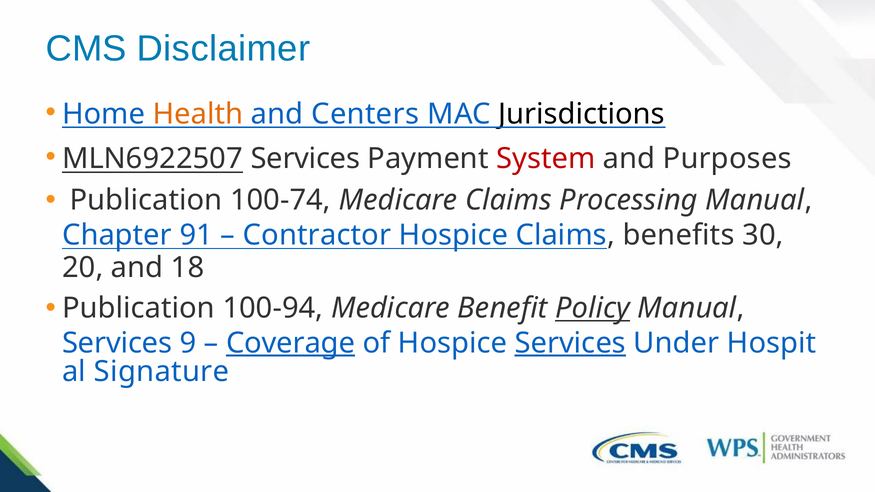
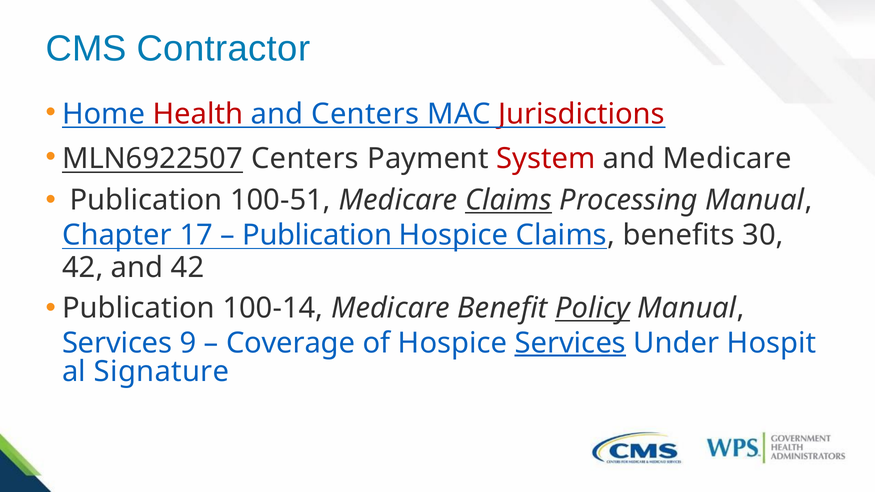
Disclaimer: Disclaimer -> Contractor
Health colour: orange -> red
Jurisdictions colour: black -> red
MLN6922507 Services: Services -> Centers
and Purposes: Purposes -> Medicare
100-74: 100-74 -> 100-51
Claims at (508, 200) underline: none -> present
91: 91 -> 17
Contractor at (317, 235): Contractor -> Publication
20 at (83, 268): 20 -> 42
and 18: 18 -> 42
100-94: 100-94 -> 100-14
Coverage underline: present -> none
